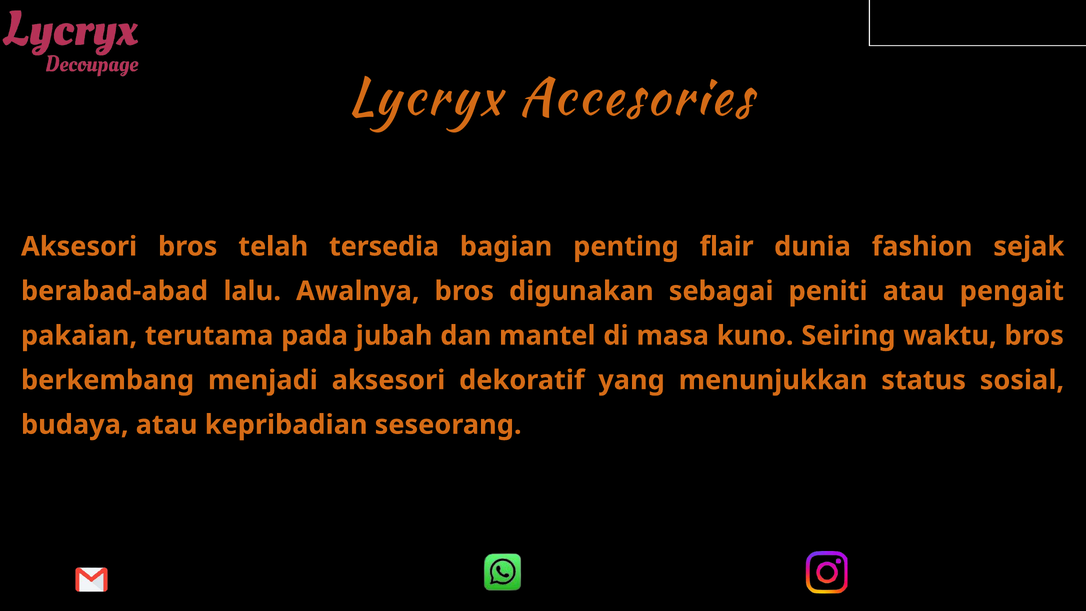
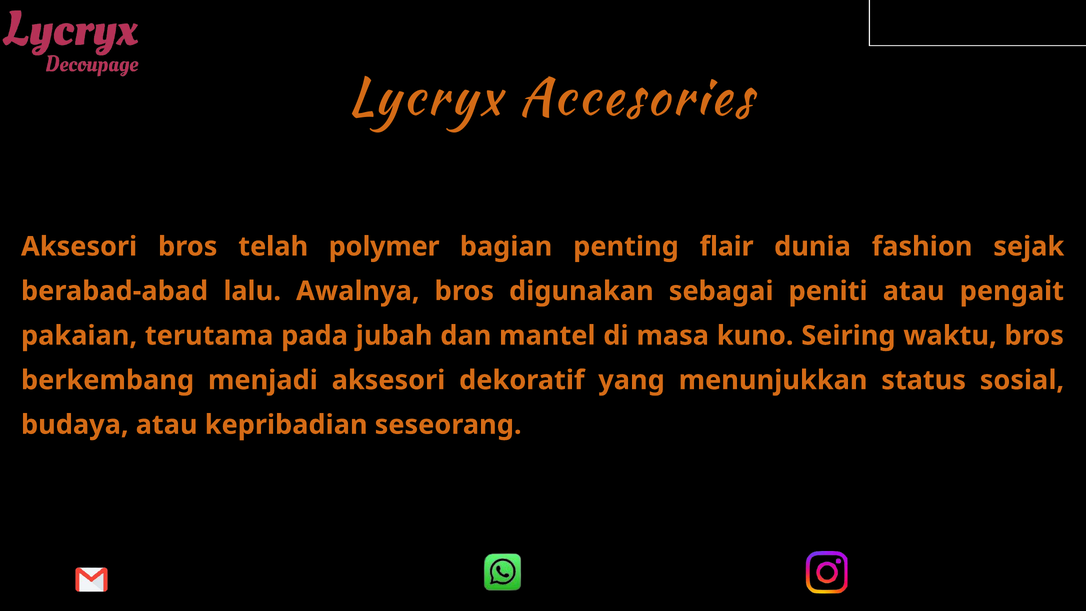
tersedia: tersedia -> polymer
